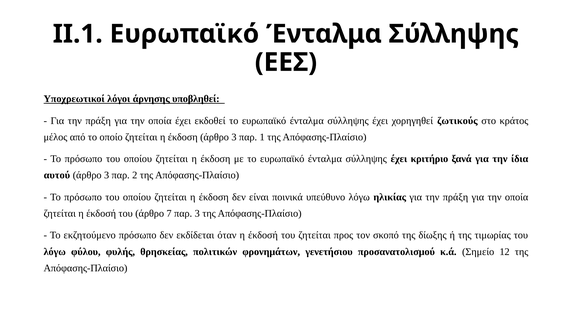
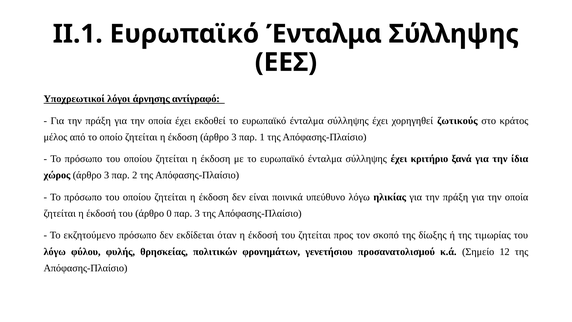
υποβληθεί: υποβληθεί -> αντίγραφό
αυτού: αυτού -> χώρος
7: 7 -> 0
